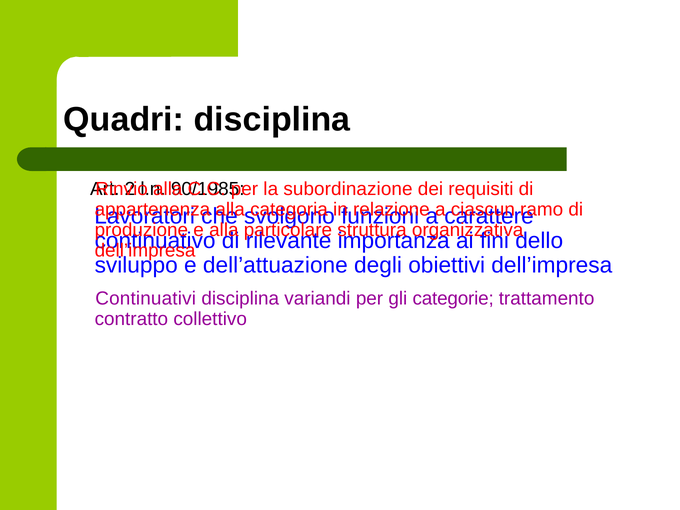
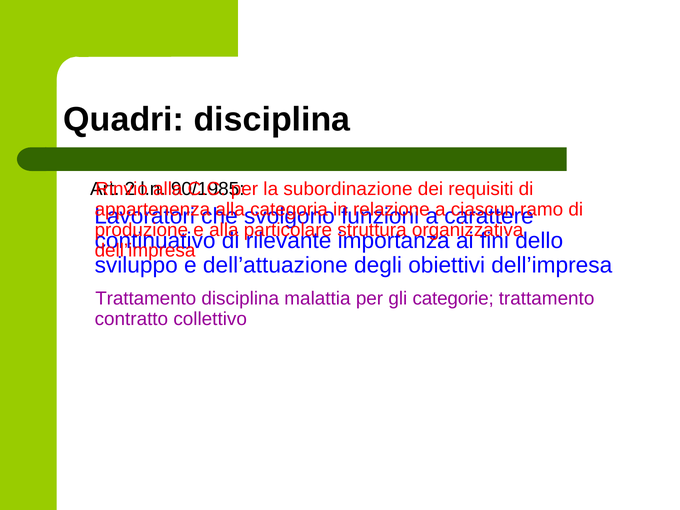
Continuativi at (146, 299): Continuativi -> Trattamento
variandi: variandi -> malattia
